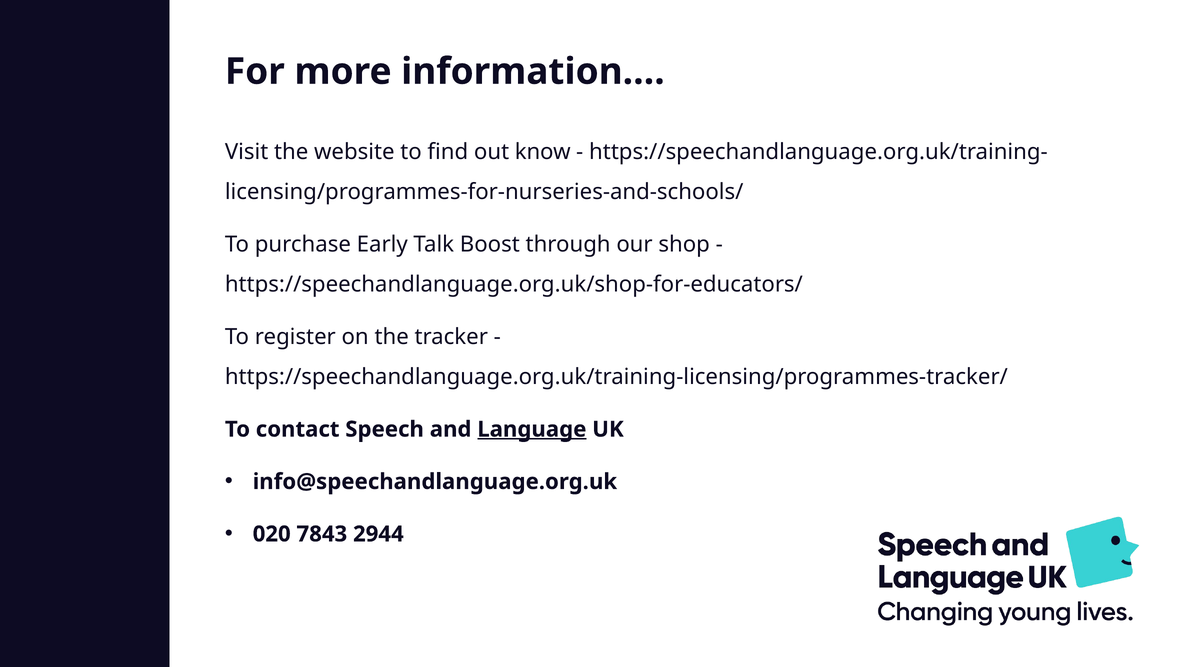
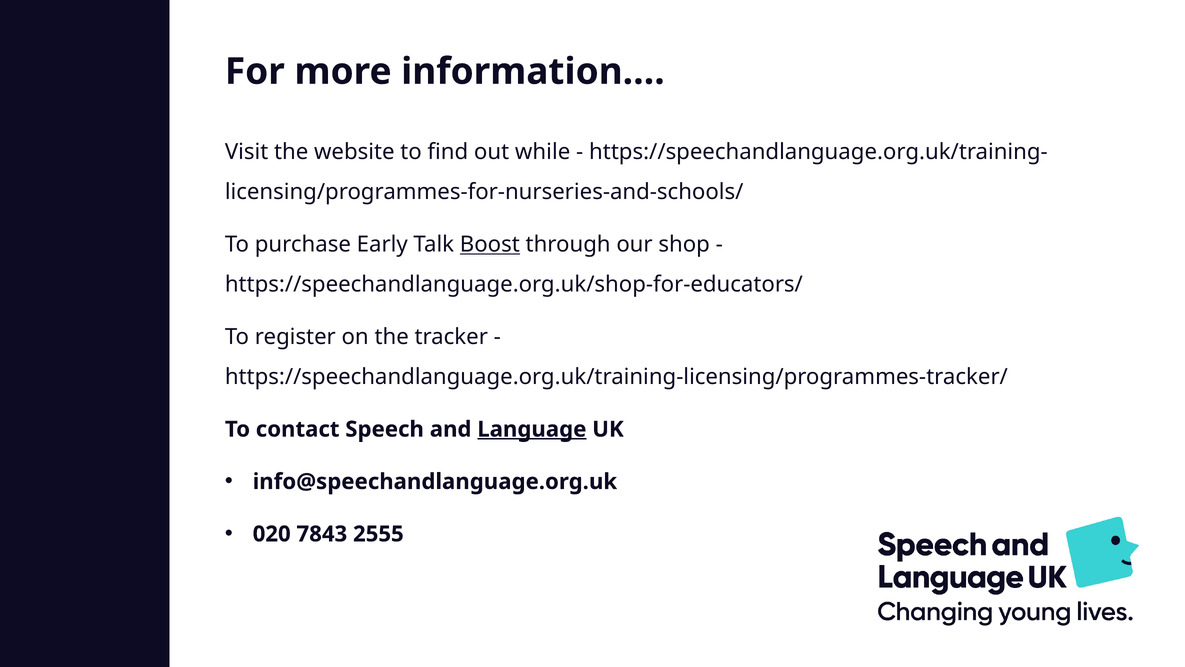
know: know -> while
Boost underline: none -> present
2944: 2944 -> 2555
